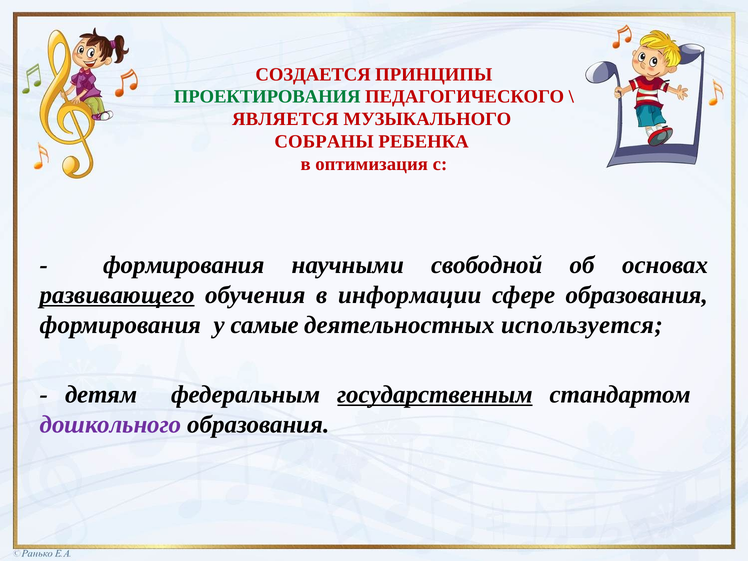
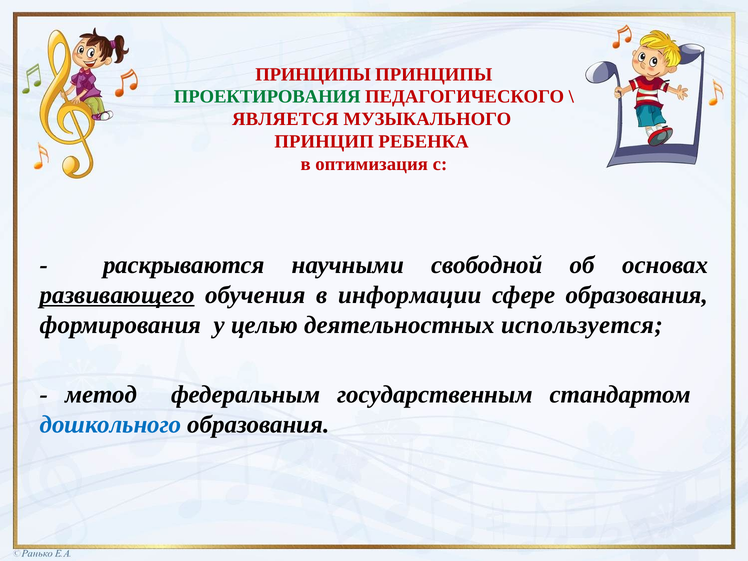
СОЗДАЕТСЯ at (313, 74): СОЗДАЕТСЯ -> ПРИНЦИПЫ
СОБРАНЫ: СОБРАНЫ -> ПРИНЦИП
формирования at (184, 265): формирования -> раскрываются
самые: самые -> целью
детям: детям -> метод
государственным underline: present -> none
дошкольного colour: purple -> blue
